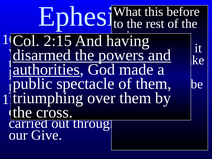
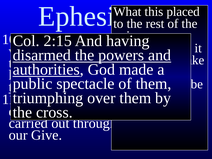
before at (183, 12): before -> placed
